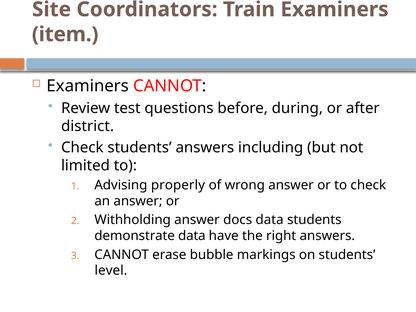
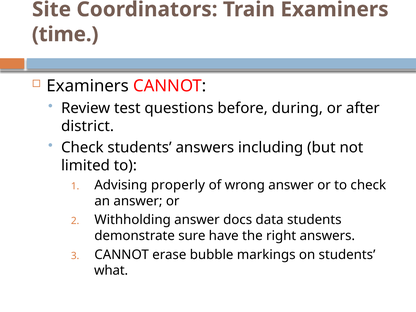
item: item -> time
demonstrate data: data -> sure
level: level -> what
